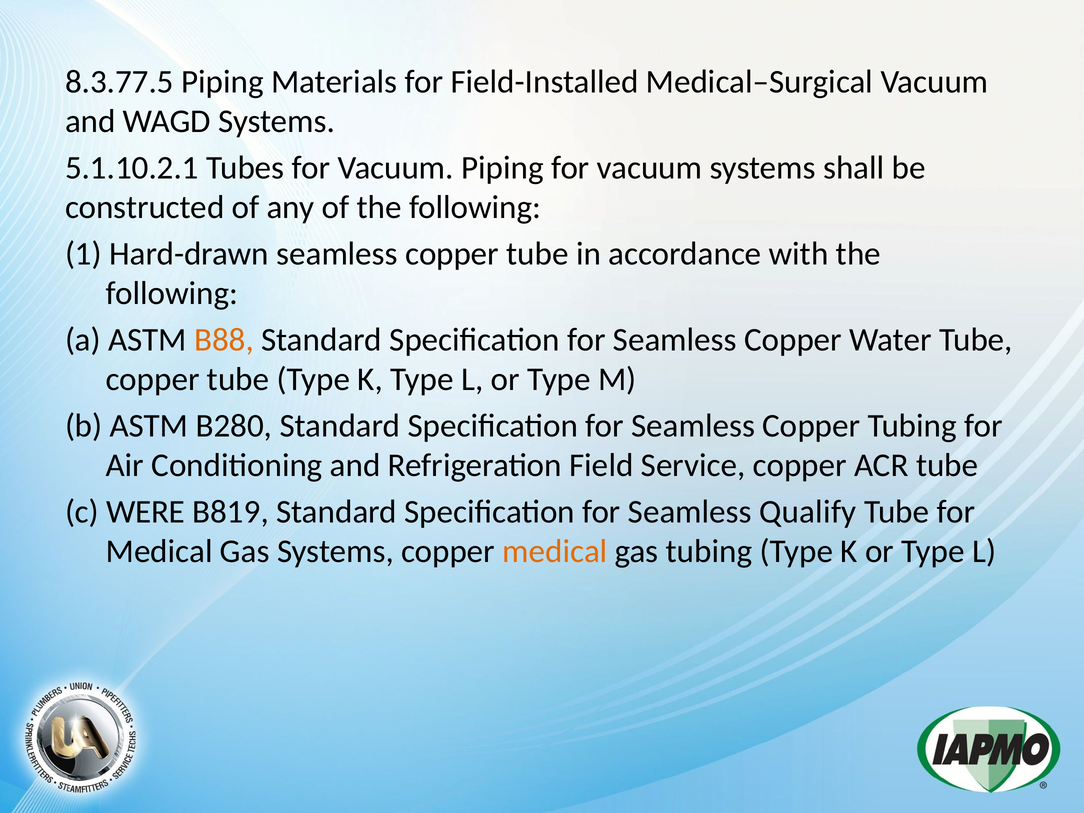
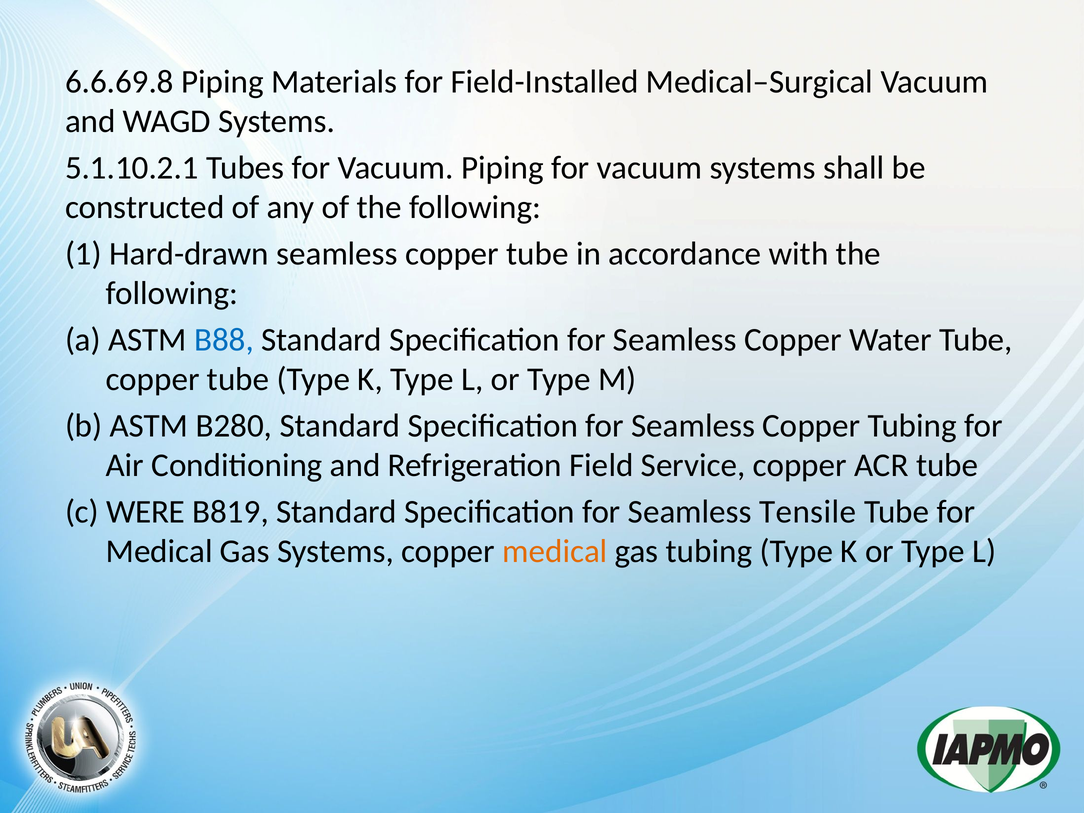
8.3.77.5: 8.3.77.5 -> 6.6.69.8
B88 colour: orange -> blue
Qualify: Qualify -> Tensile
